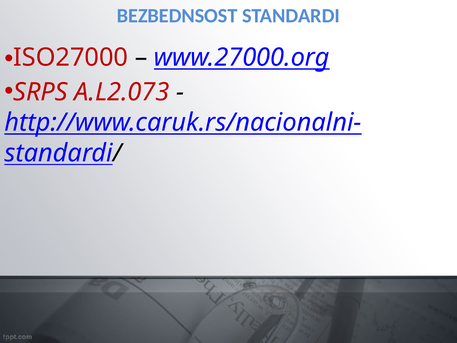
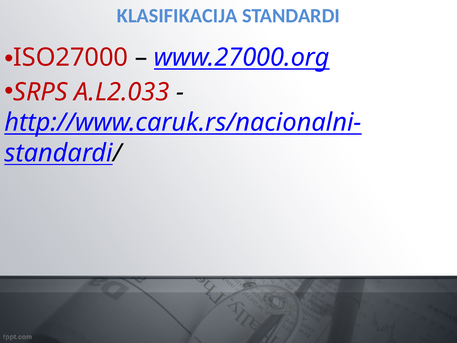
BEZBEDNSOST: BEZBEDNSOST -> KLASIFIKACIJA
A.L2.073: A.L2.073 -> A.L2.033
